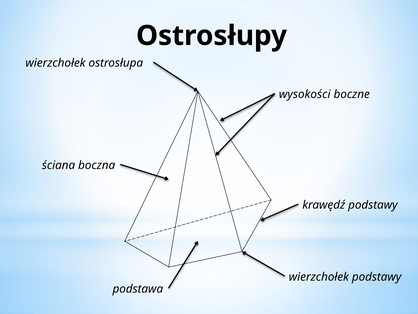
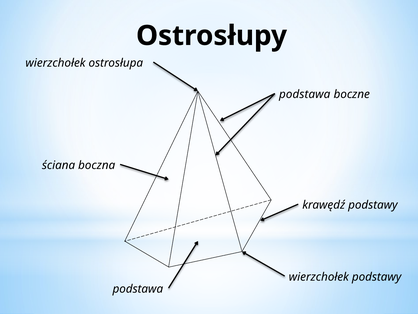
wysokości at (305, 94): wysokości -> podstawa
